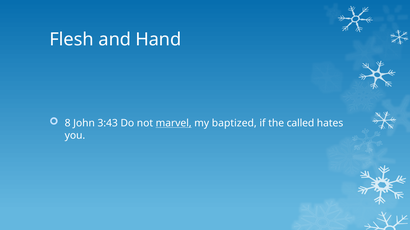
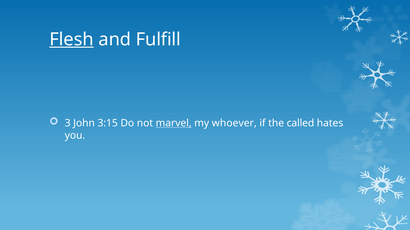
Flesh underline: none -> present
Hand: Hand -> Fulfill
8: 8 -> 3
3:43: 3:43 -> 3:15
baptized: baptized -> whoever
